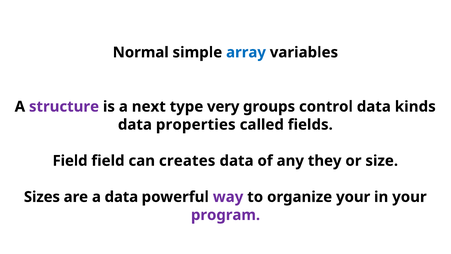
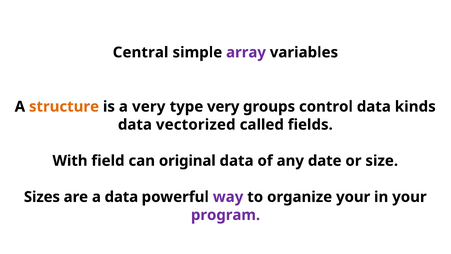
Normal: Normal -> Central
array colour: blue -> purple
structure colour: purple -> orange
a next: next -> very
properties: properties -> vectorized
Field at (70, 161): Field -> With
creates: creates -> original
they: they -> date
